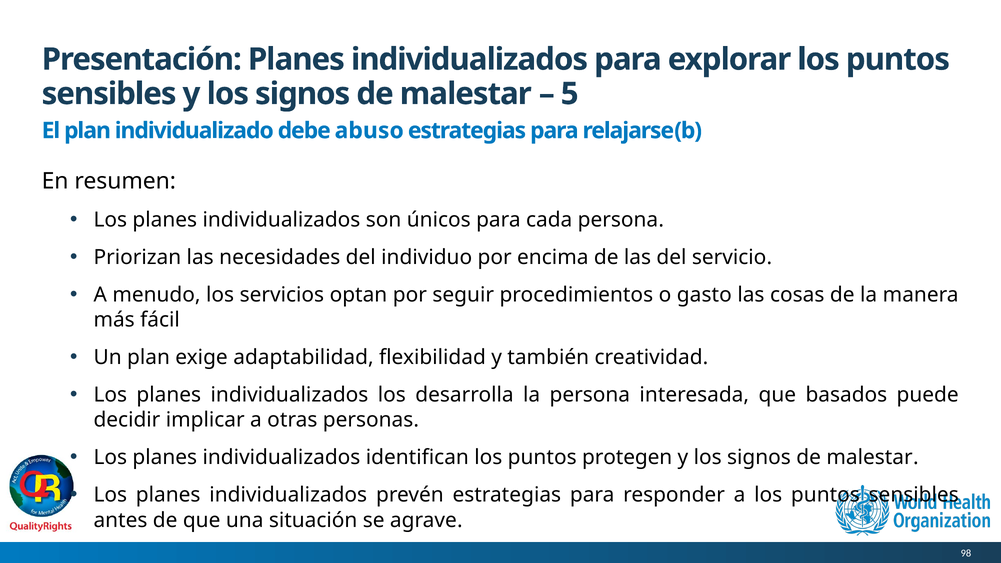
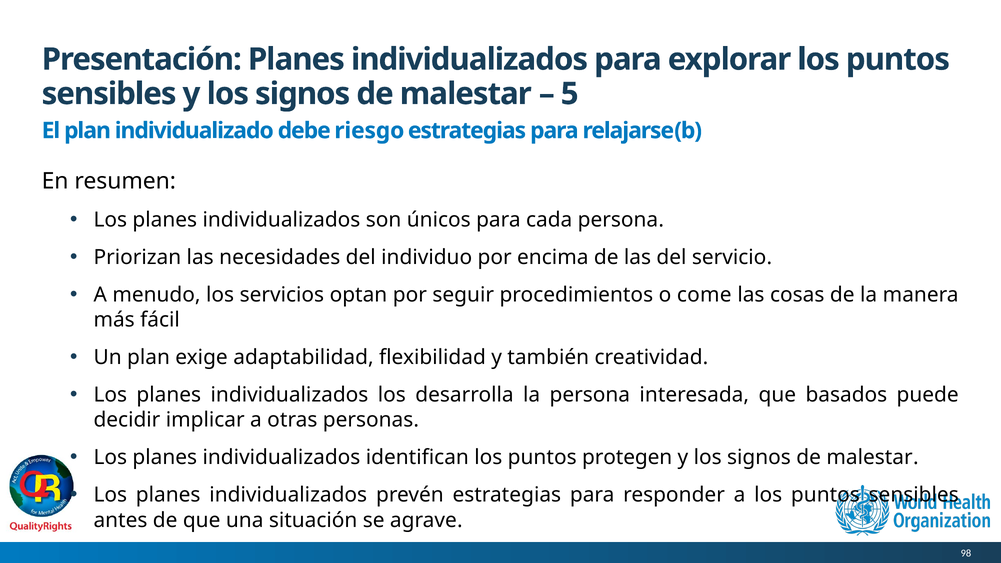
abuso: abuso -> riesgo
gasto: gasto -> come
